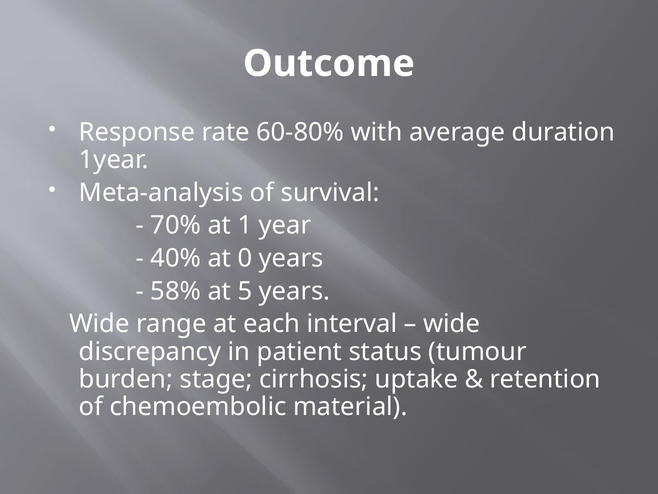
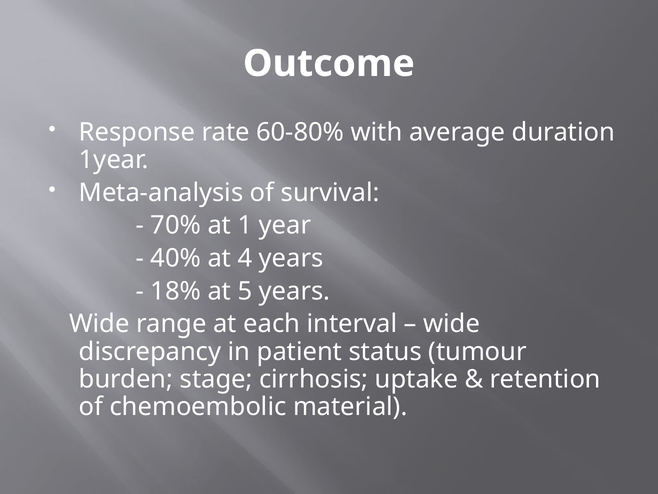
0: 0 -> 4
58%: 58% -> 18%
